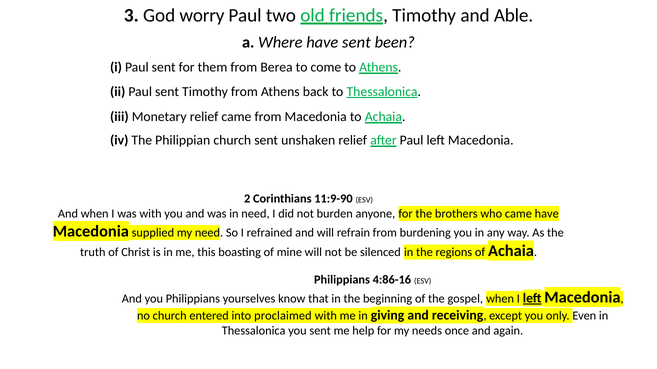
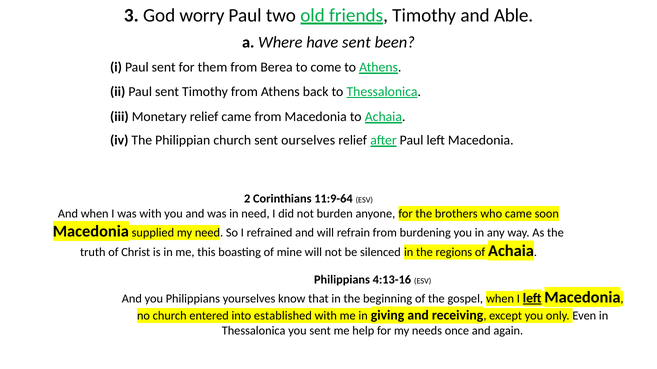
unshaken: unshaken -> ourselves
11:9-90: 11:9-90 -> 11:9-64
came have: have -> soon
4:86-16: 4:86-16 -> 4:13-16
proclaimed: proclaimed -> established
